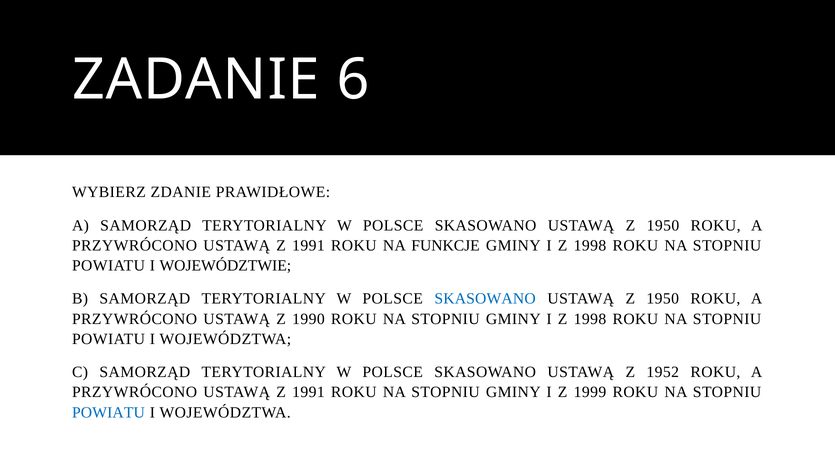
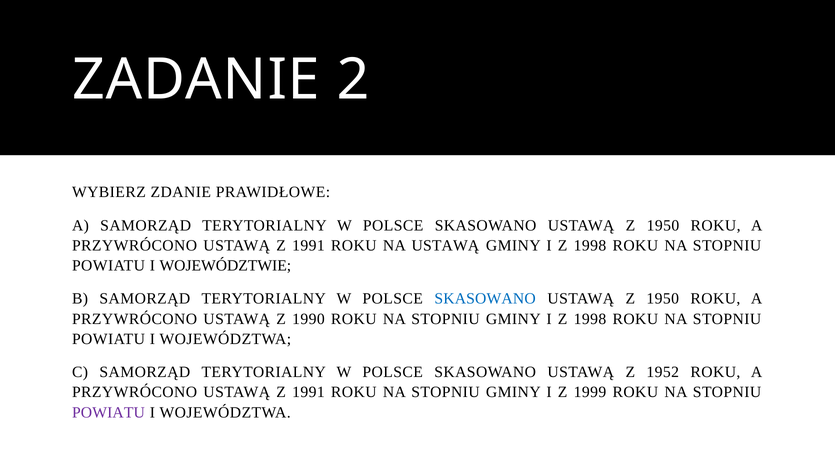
6: 6 -> 2
NA FUNKCJE: FUNKCJE -> USTAWĄ
POWIATU at (108, 412) colour: blue -> purple
